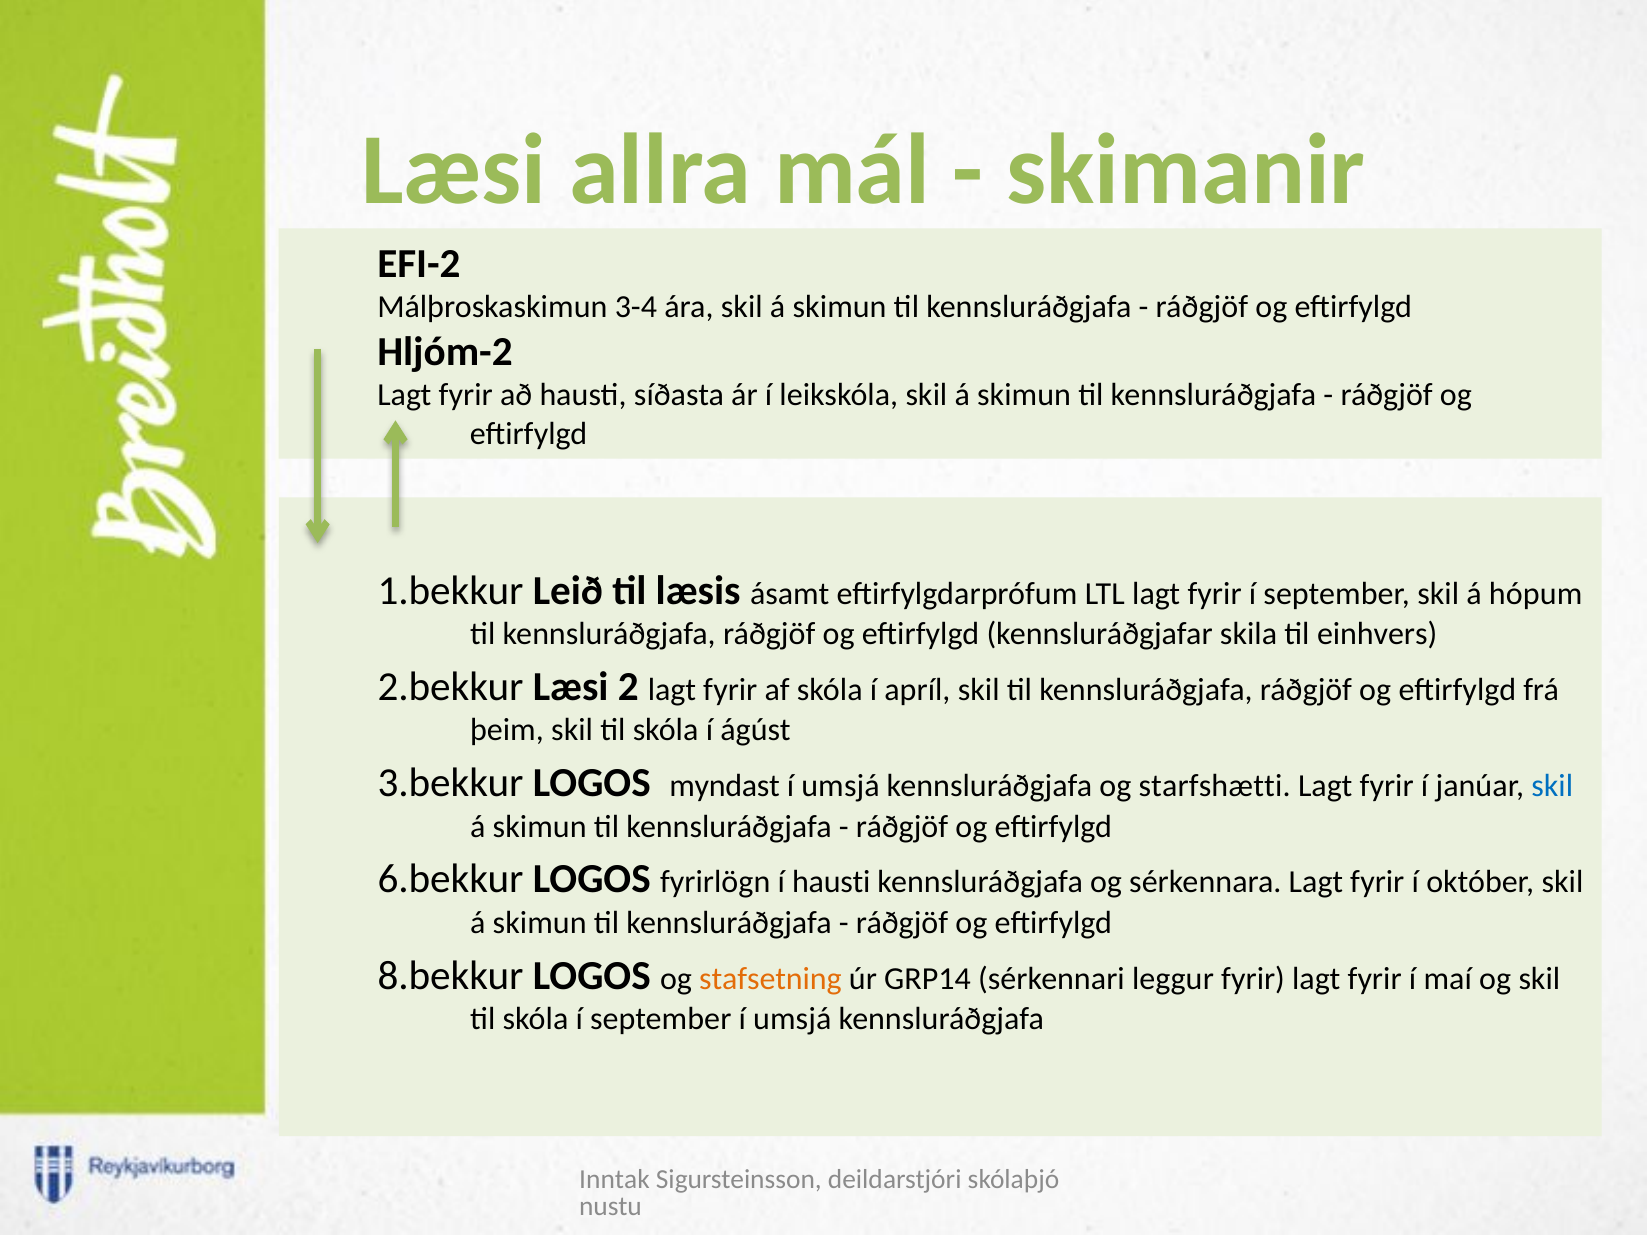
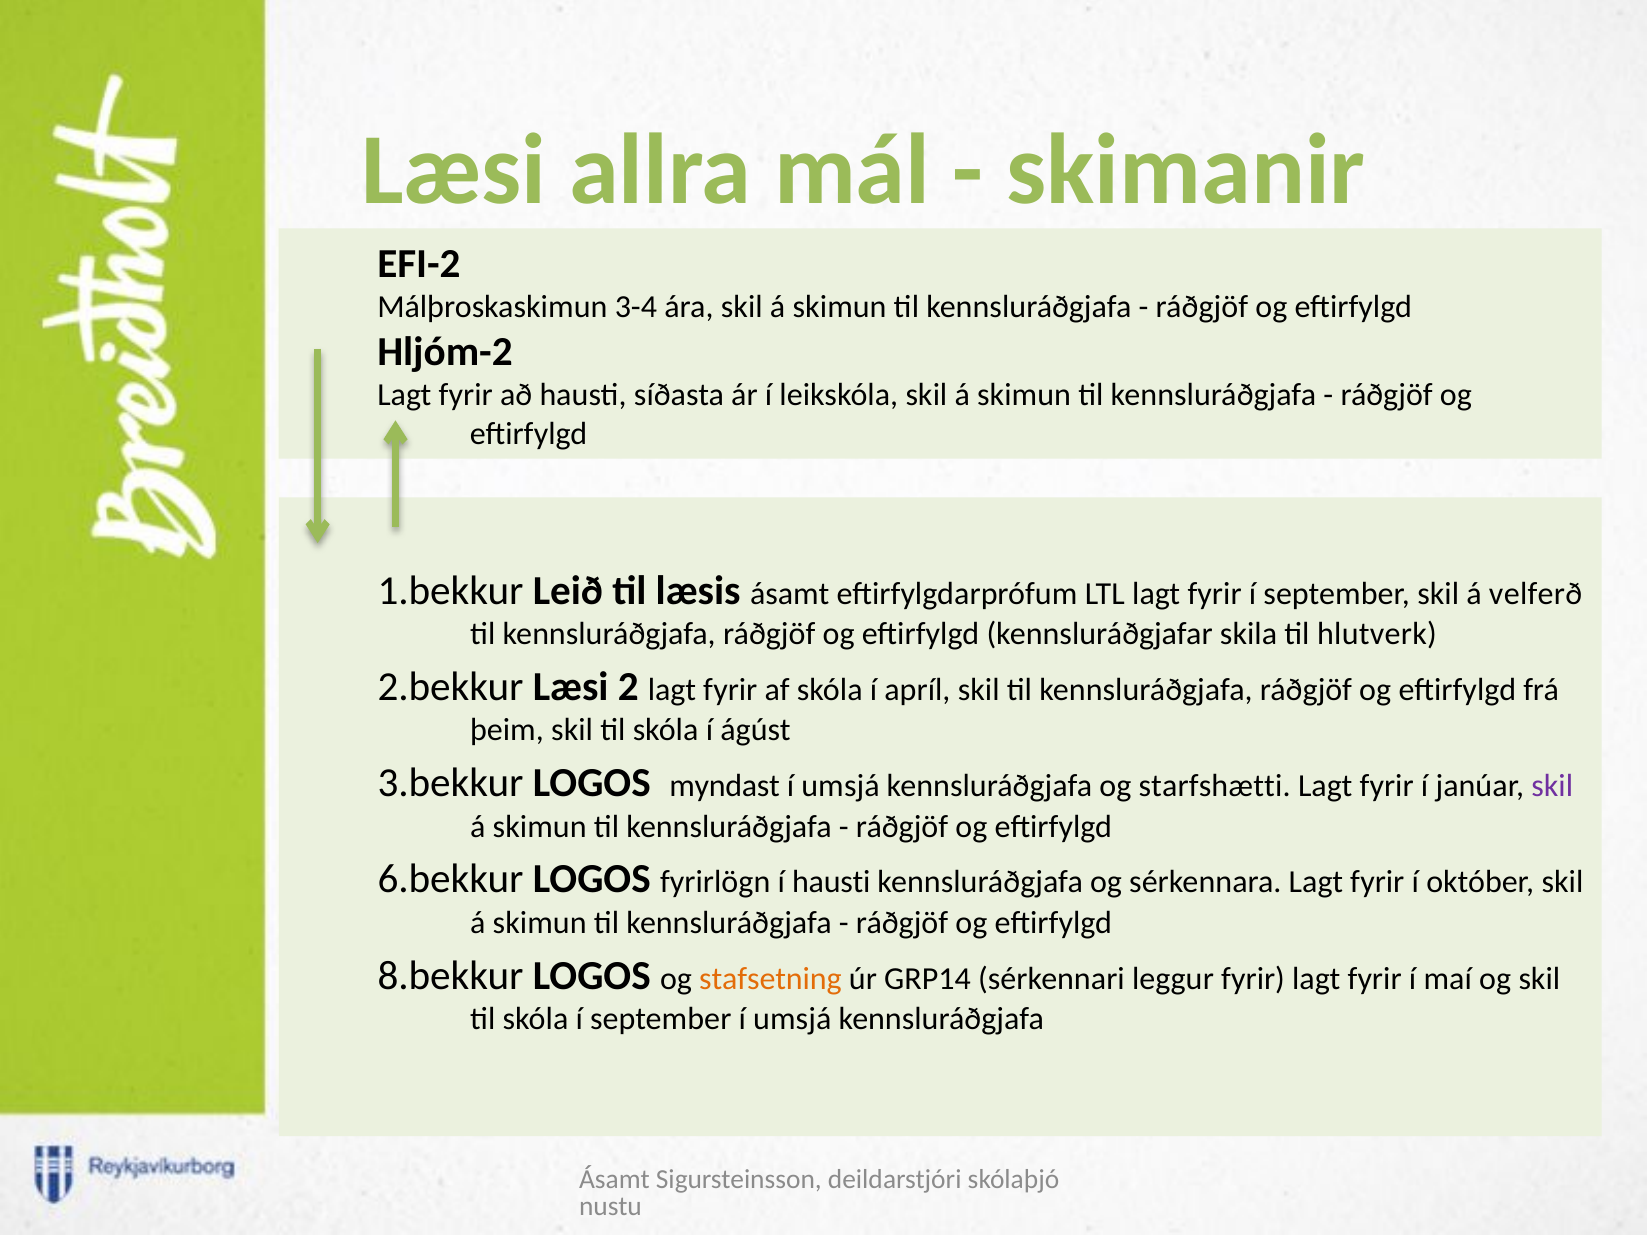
hópum: hópum -> velferð
einhvers: einhvers -> hlutverk
skil at (1552, 786) colour: blue -> purple
Inntak at (614, 1179): Inntak -> Ásamt
